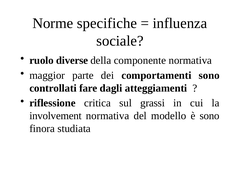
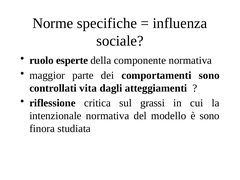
diverse: diverse -> esperte
fare: fare -> vita
involvement: involvement -> intenzionale
